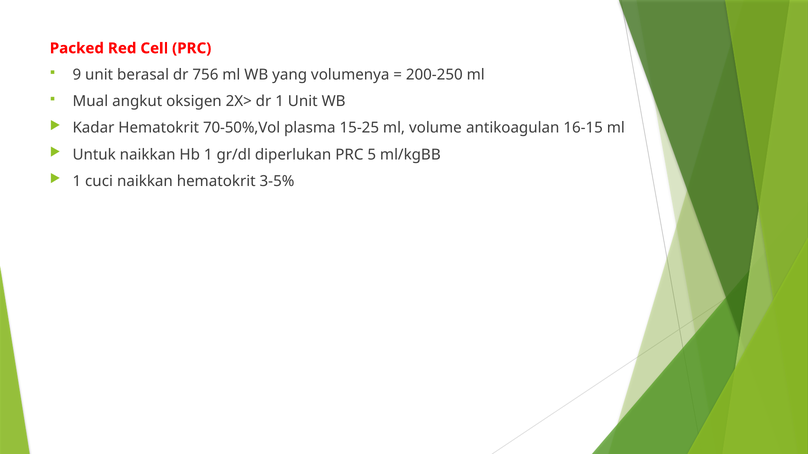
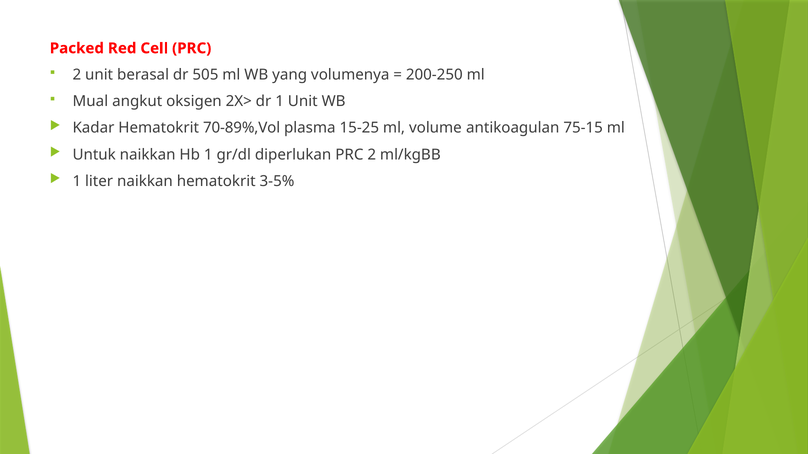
9 at (77, 75): 9 -> 2
756: 756 -> 505
70-50%,Vol: 70-50%,Vol -> 70-89%,Vol
16-15: 16-15 -> 75-15
PRC 5: 5 -> 2
cuci: cuci -> liter
